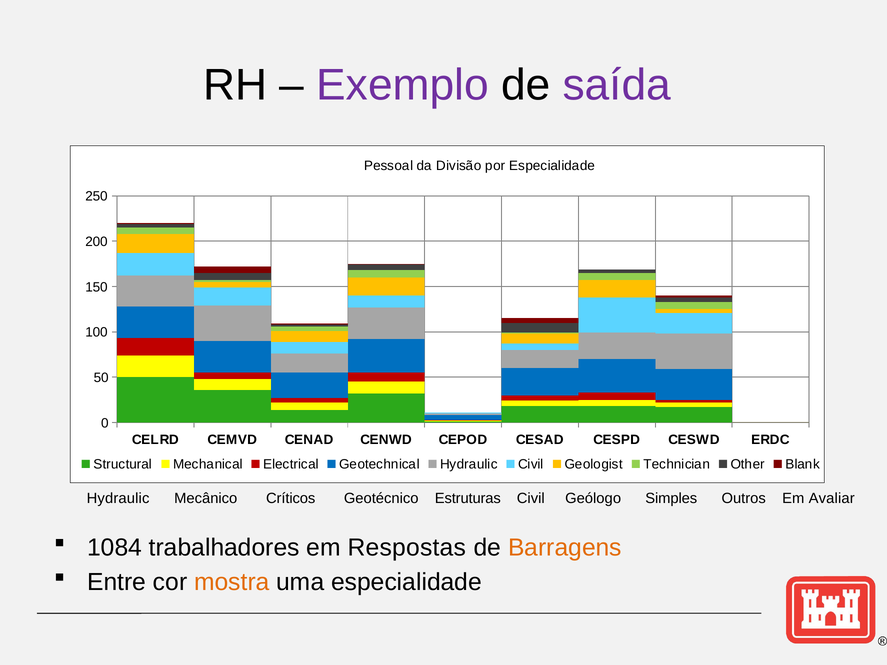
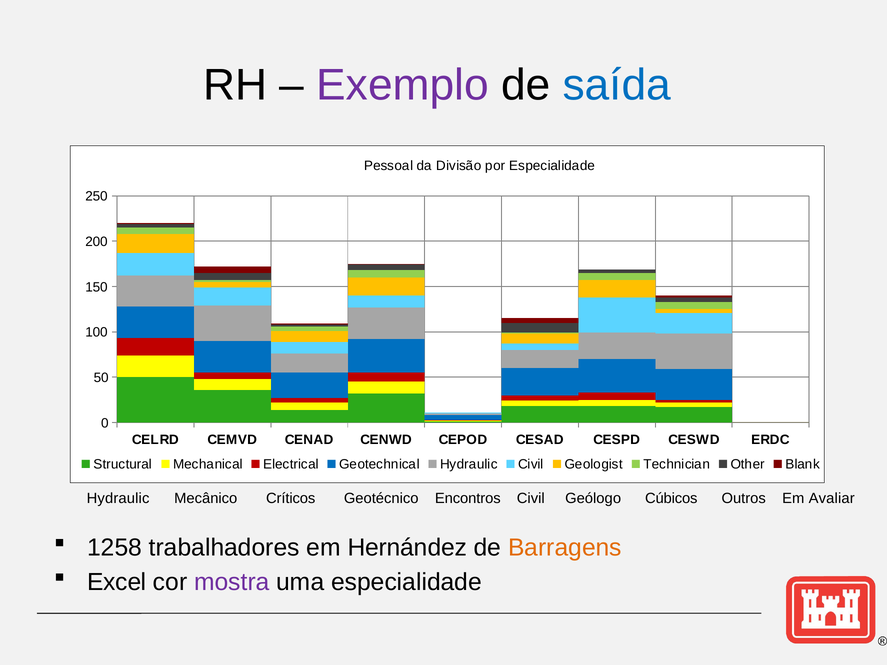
saída colour: purple -> blue
Estruturas: Estruturas -> Encontros
Simples: Simples -> Cúbicos
1084: 1084 -> 1258
Respostas: Respostas -> Hernández
Entre: Entre -> Excel
mostra colour: orange -> purple
